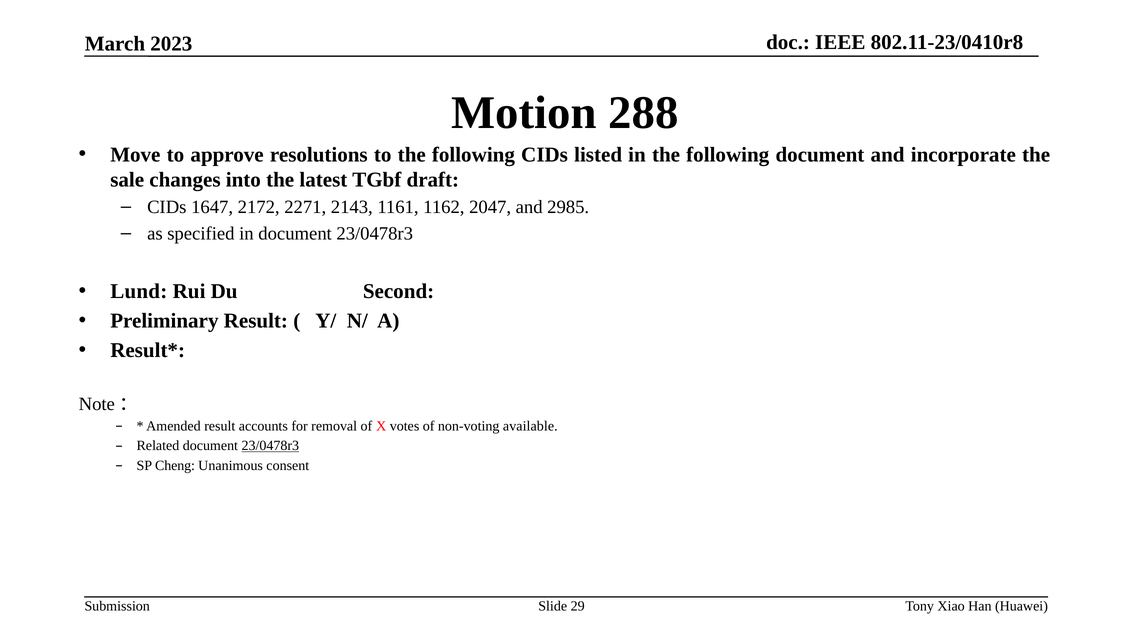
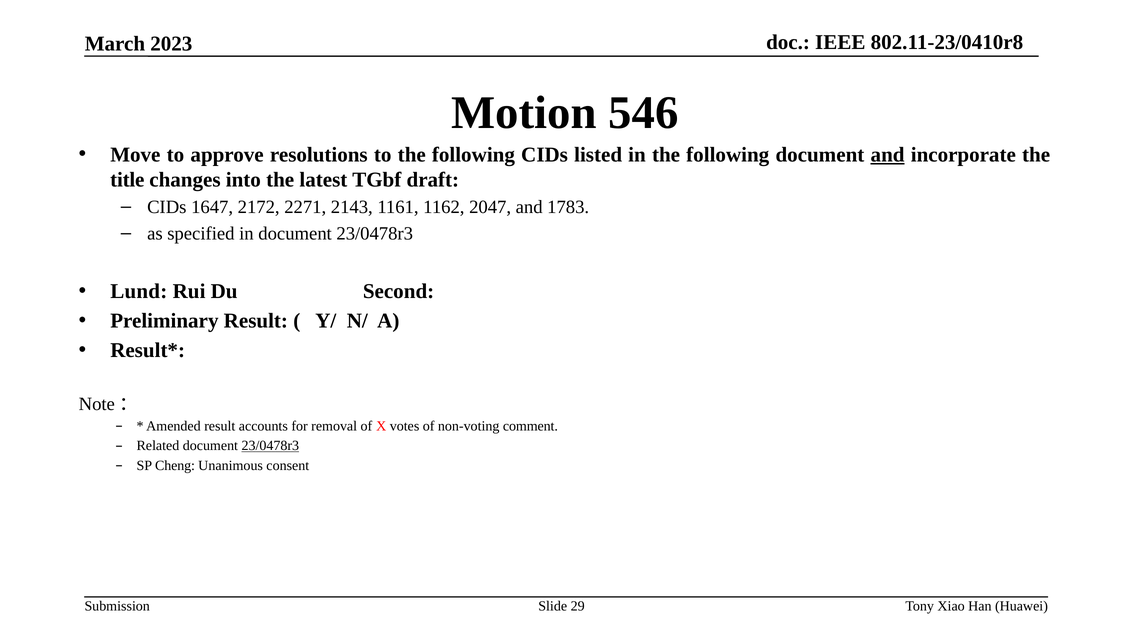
288: 288 -> 546
and at (888, 155) underline: none -> present
sale: sale -> title
2985: 2985 -> 1783
available: available -> comment
